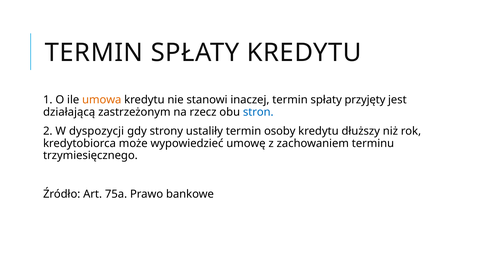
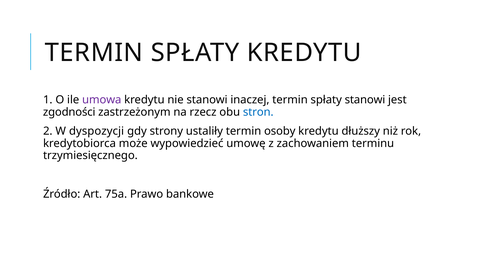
umowa colour: orange -> purple
spłaty przyjęty: przyjęty -> stanowi
działającą: działającą -> zgodności
